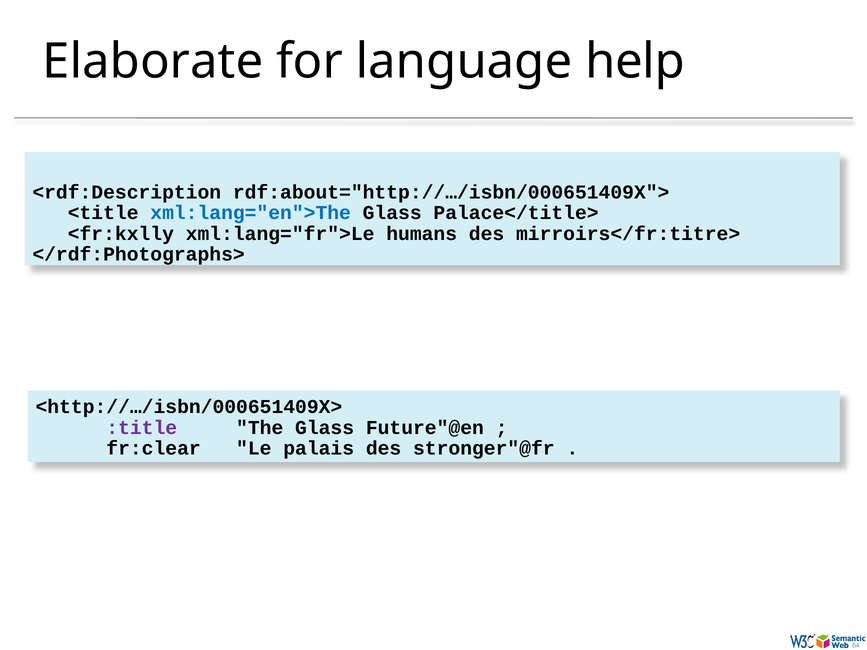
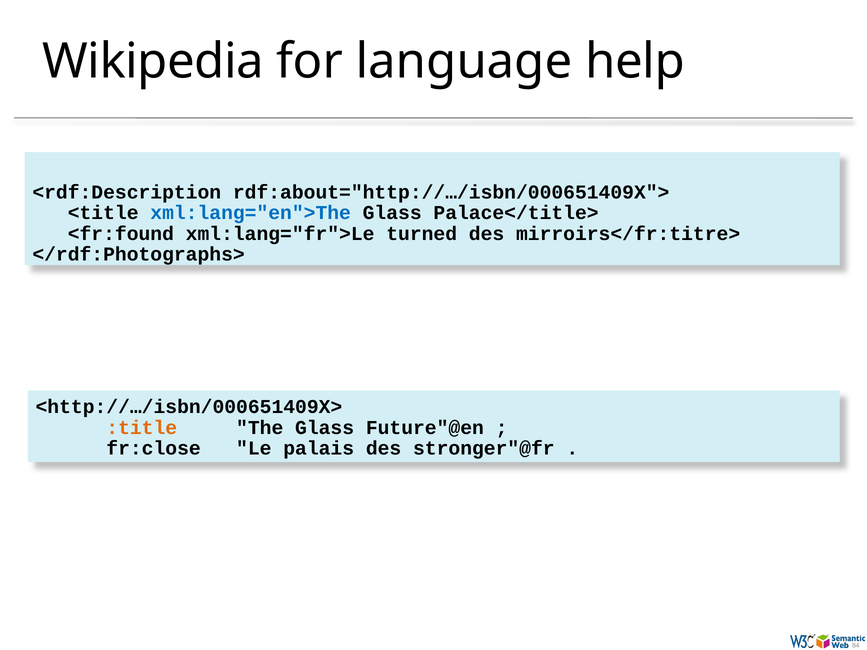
Elaborate: Elaborate -> Wikipedia
<fr:kxlly: <fr:kxlly -> <fr:found
humans: humans -> turned
:title colour: purple -> orange
fr:clear: fr:clear -> fr:close
